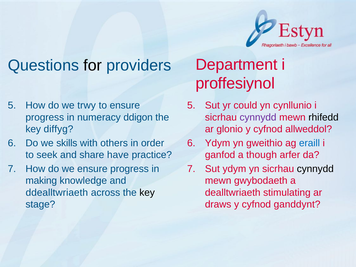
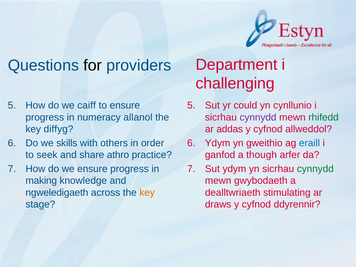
proffesiynol: proffesiynol -> challenging
trwy: trwy -> caiff
ddigon: ddigon -> allanol
rhifedd colour: black -> green
glonio: glonio -> addas
have: have -> athro
cynnydd at (315, 169) colour: black -> green
ddealltwriaeth: ddealltwriaeth -> ngweledigaeth
key at (147, 193) colour: black -> orange
ganddynt: ganddynt -> ddyrennir
